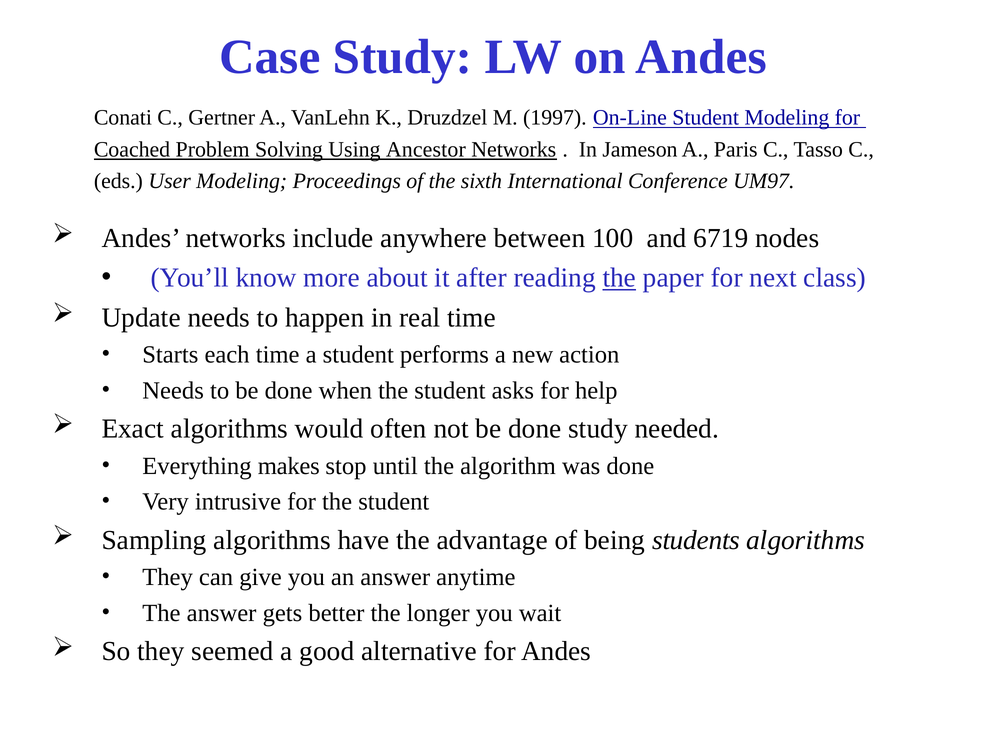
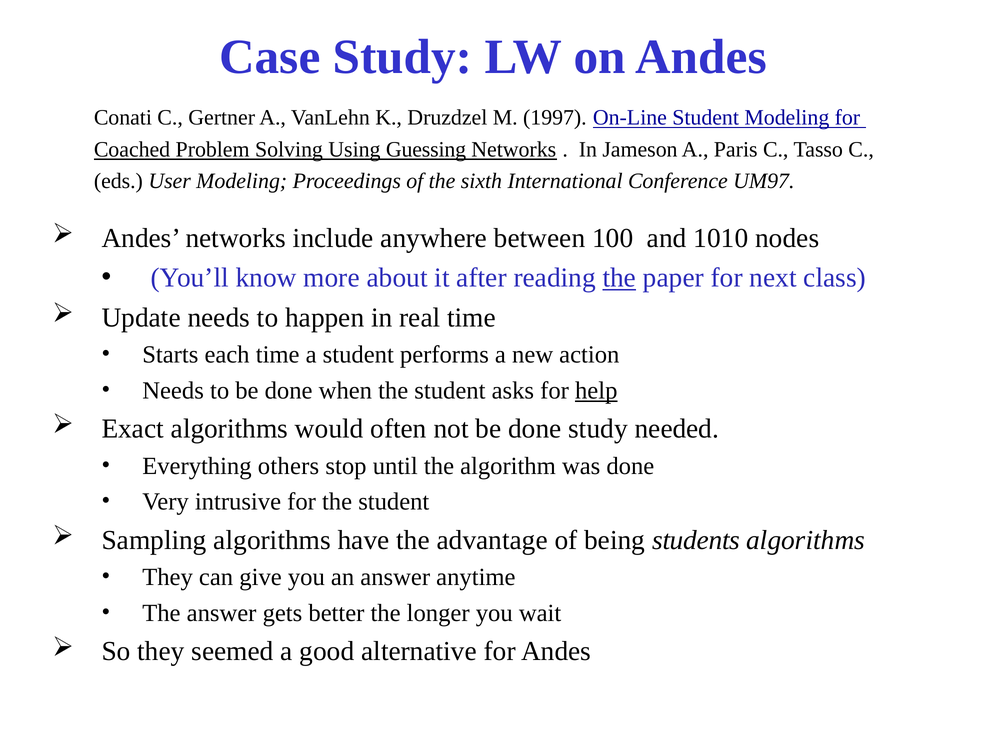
Ancestor: Ancestor -> Guessing
6719: 6719 -> 1010
help underline: none -> present
makes: makes -> others
